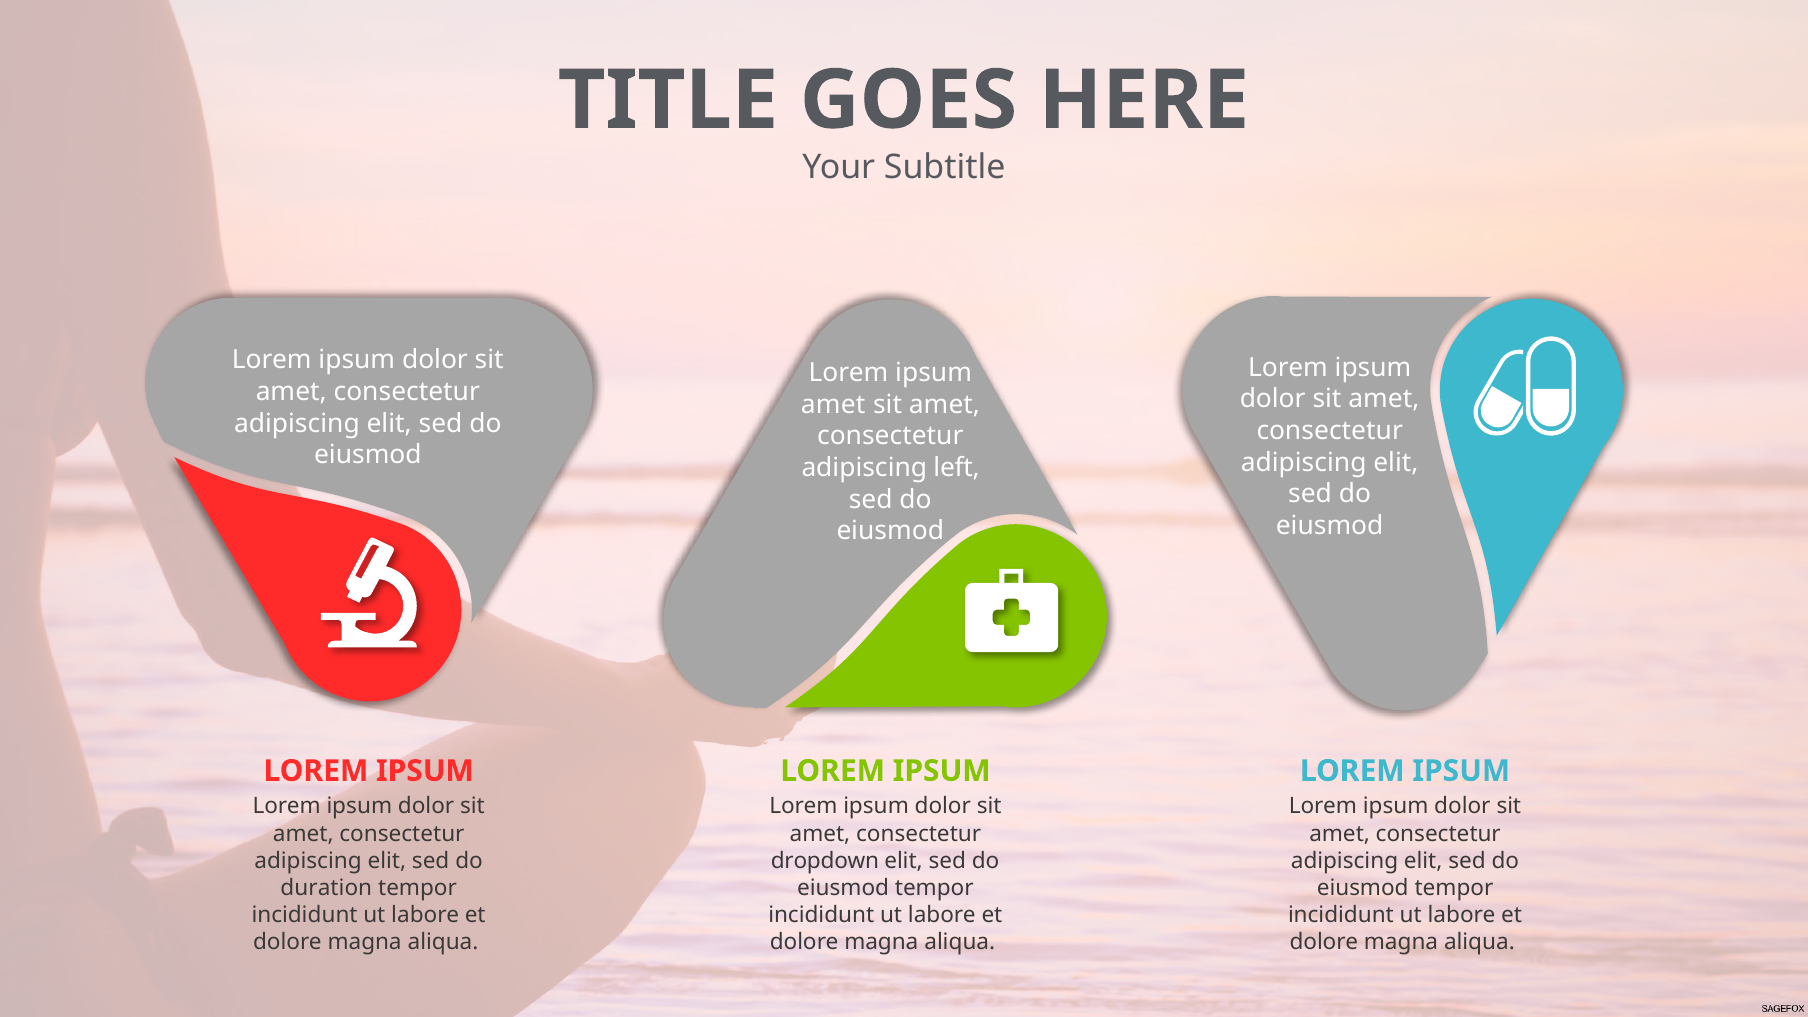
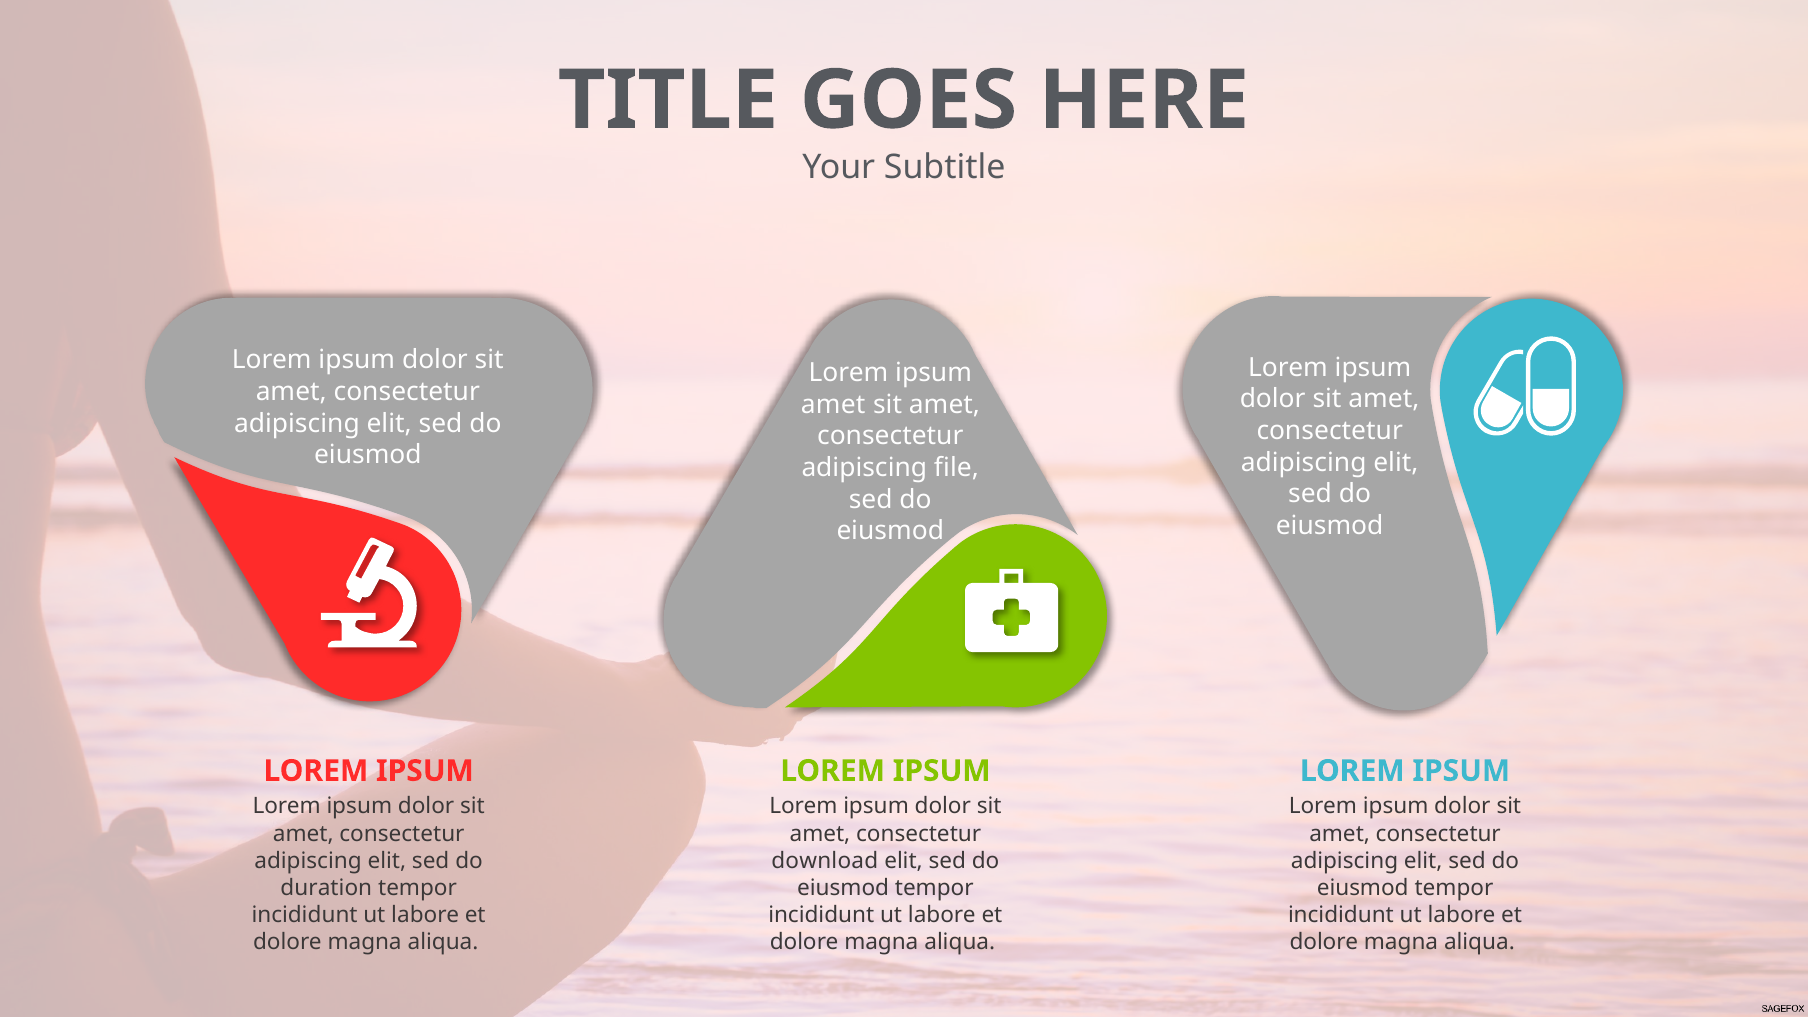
left: left -> file
dropdown: dropdown -> download
